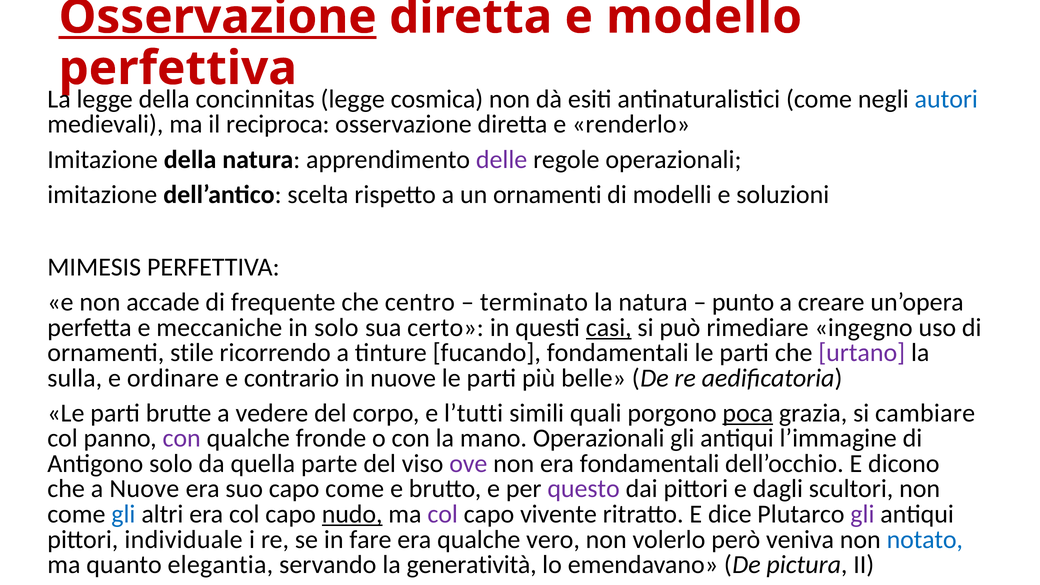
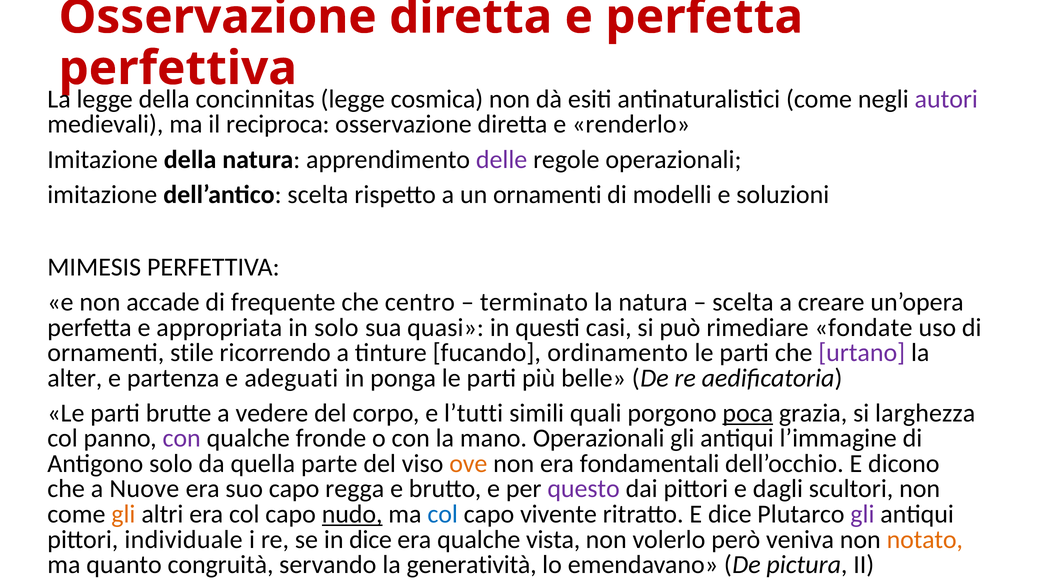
Osservazione at (218, 17) underline: present -> none
e modello: modello -> perfetta
autori colour: blue -> purple
punto at (743, 302): punto -> scelta
meccaniche: meccaniche -> appropriata
certo: certo -> quasi
casi underline: present -> none
ingegno: ingegno -> fondate
fucando fondamentali: fondamentali -> ordinamento
sulla: sulla -> alter
ordinare: ordinare -> partenza
contrario: contrario -> adeguati
in nuove: nuove -> ponga
cambiare: cambiare -> larghezza
ove colour: purple -> orange
capo come: come -> regga
gli at (123, 514) colour: blue -> orange
col at (443, 514) colour: purple -> blue
in fare: fare -> dice
vero: vero -> vista
notato colour: blue -> orange
elegantia: elegantia -> congruità
